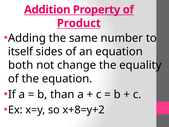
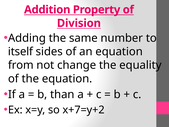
Product: Product -> Division
both: both -> from
x+8=y+2: x+8=y+2 -> x+7=y+2
